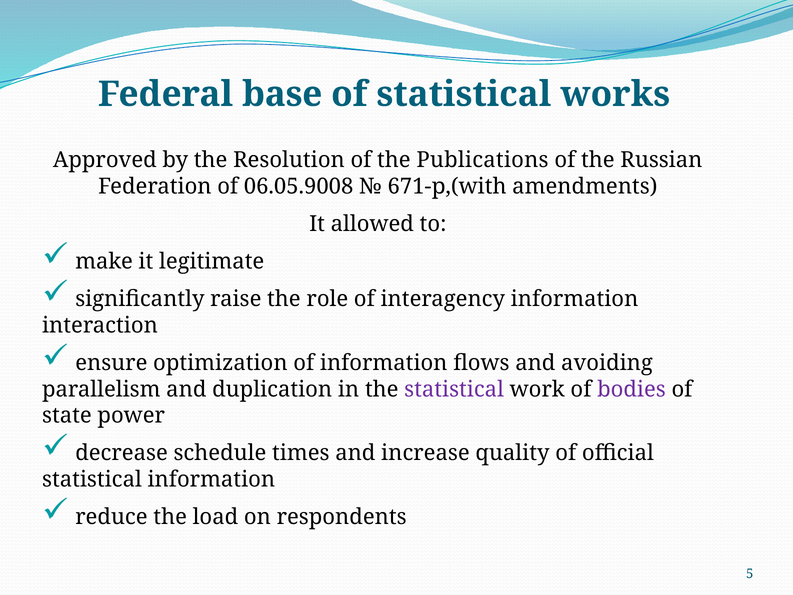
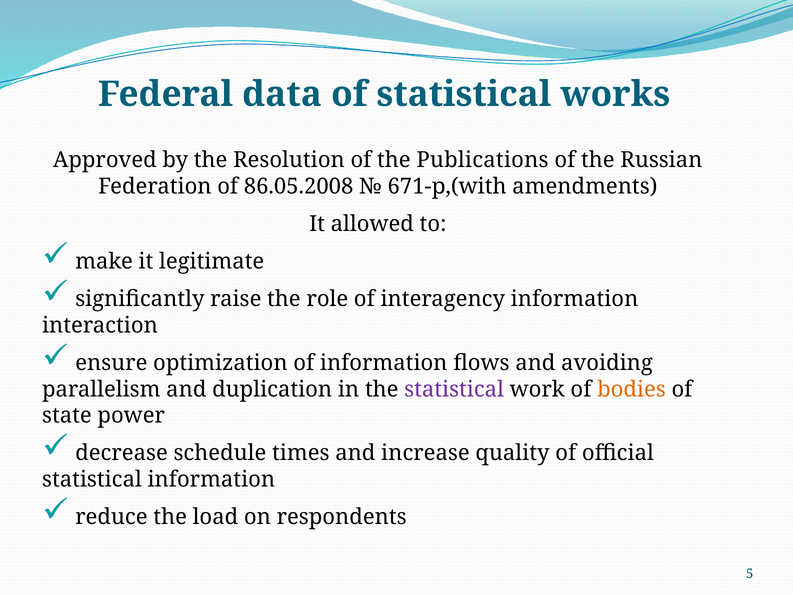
base: base -> data
06.05.9008: 06.05.9008 -> 86.05.2008
bodies colour: purple -> orange
